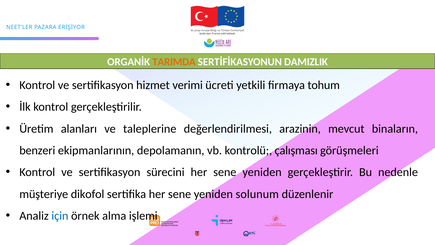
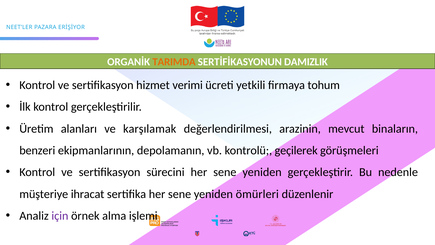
taleplerine: taleplerine -> karşılamak
çalışması: çalışması -> geçilerek
dikofol: dikofol -> ihracat
solunum: solunum -> ömürleri
için colour: blue -> purple
